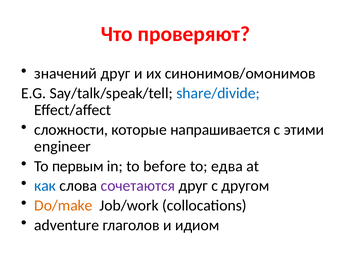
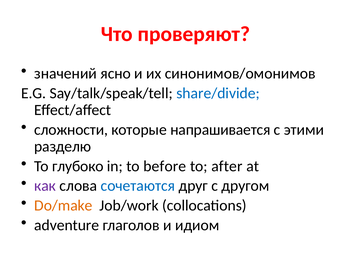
значений друг: друг -> ясно
engineer: engineer -> разделю
первым: первым -> глубоко
едва: едва -> after
как colour: blue -> purple
сочетаются colour: purple -> blue
